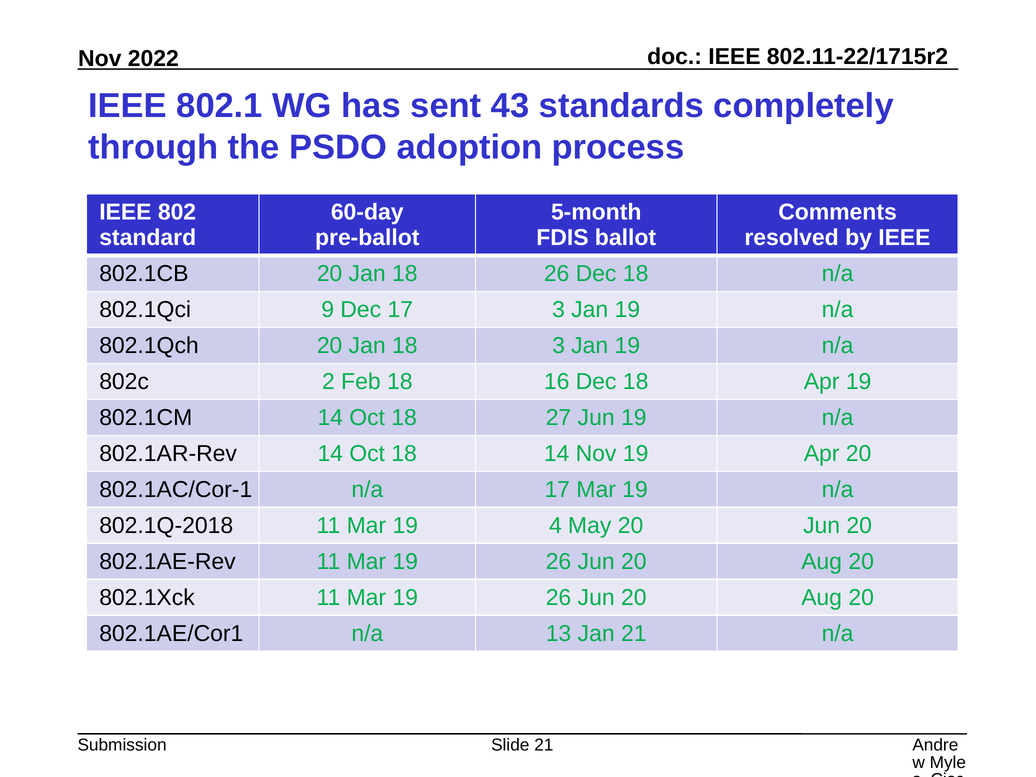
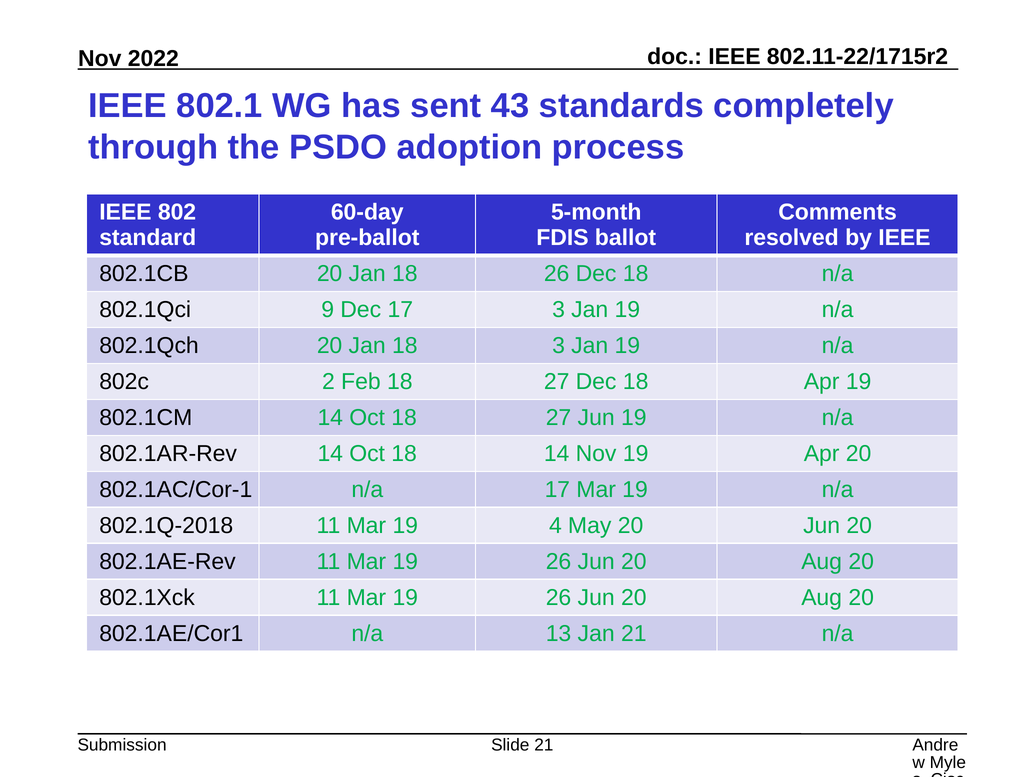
Feb 18 16: 16 -> 27
